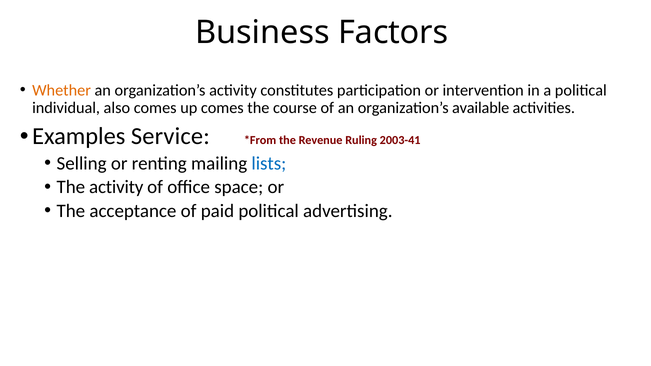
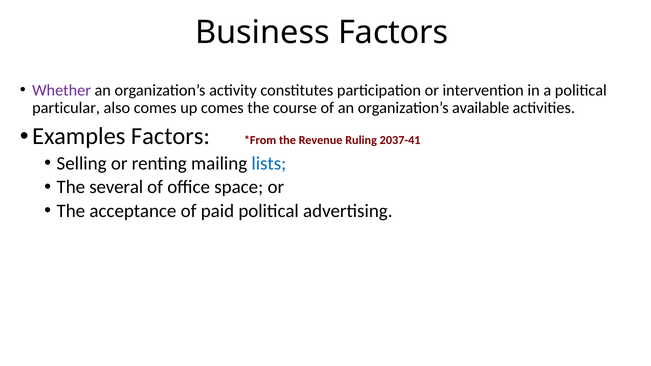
Whether colour: orange -> purple
individual: individual -> particular
Examples Service: Service -> Factors
2003-41: 2003-41 -> 2037-41
The activity: activity -> several
